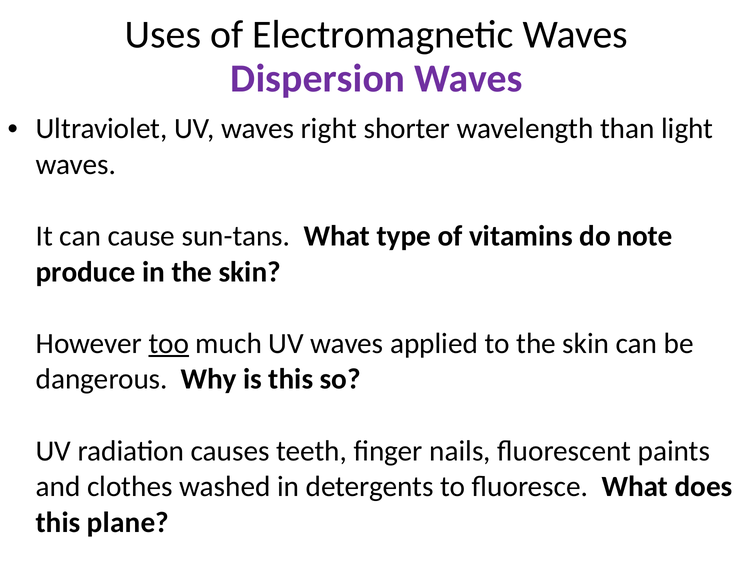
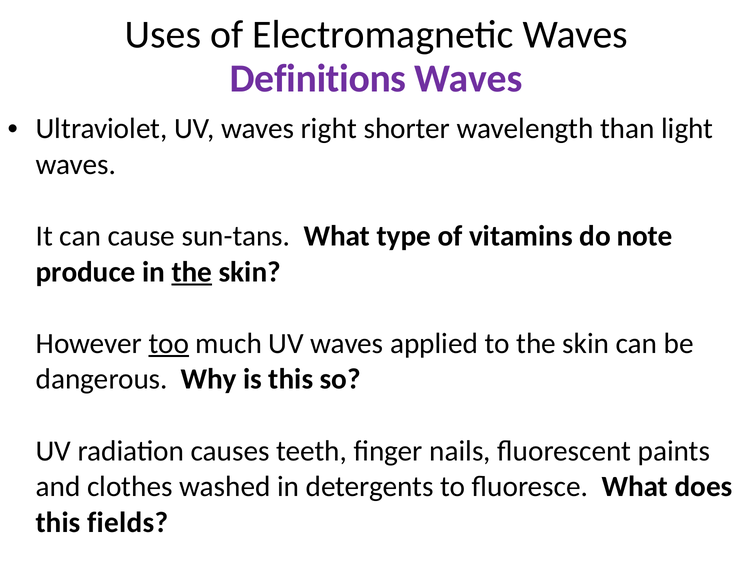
Dispersion: Dispersion -> Definitions
the at (192, 272) underline: none -> present
plane: plane -> fields
